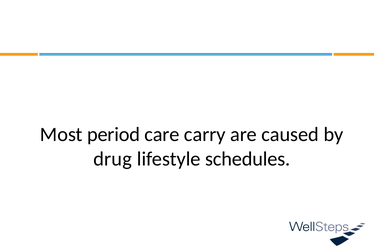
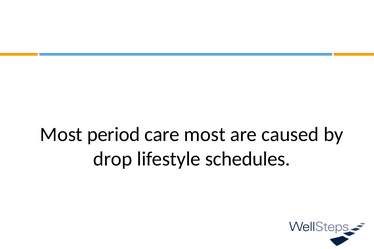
care carry: carry -> most
drug: drug -> drop
